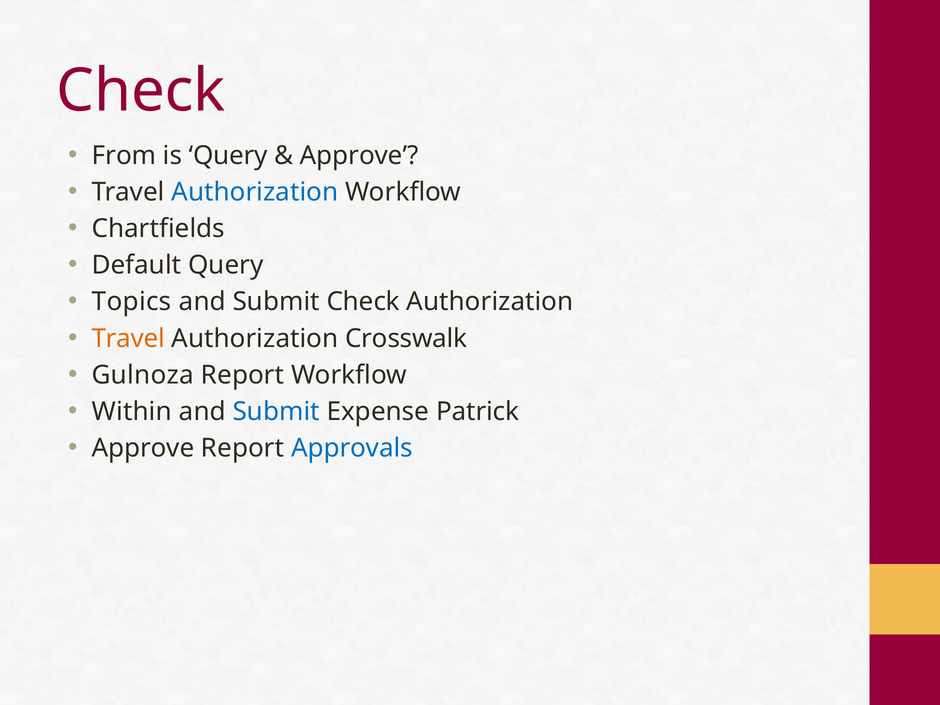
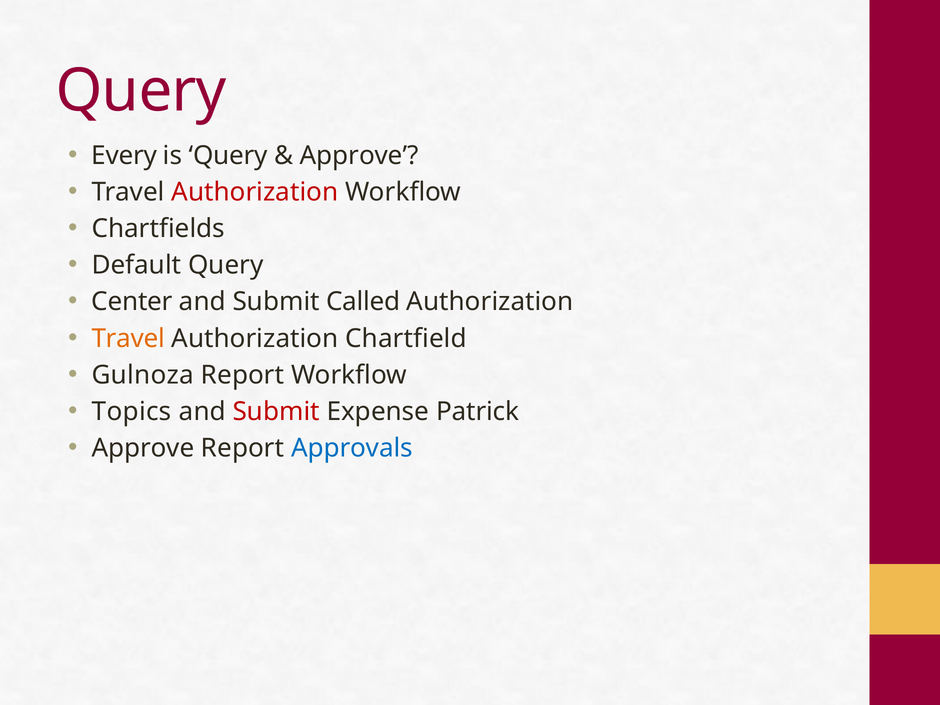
Check at (141, 91): Check -> Query
From: From -> Every
Authorization at (255, 192) colour: blue -> red
Topics: Topics -> Center
Submit Check: Check -> Called
Crosswalk: Crosswalk -> Chartfield
Within: Within -> Topics
Submit at (276, 412) colour: blue -> red
